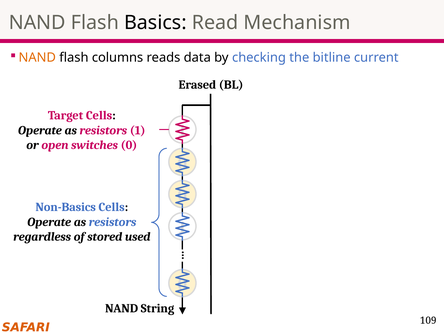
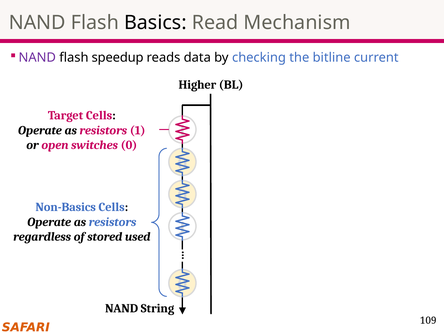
NAND at (37, 58) colour: orange -> purple
columns: columns -> speedup
Erased: Erased -> Higher
